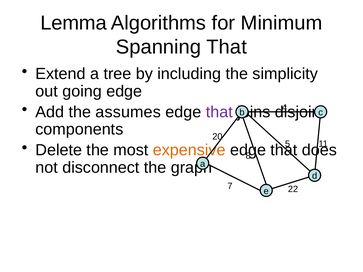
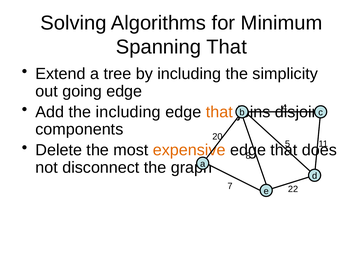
Lemma: Lemma -> Solving
the assumes: assumes -> including
that at (219, 112) colour: purple -> orange
